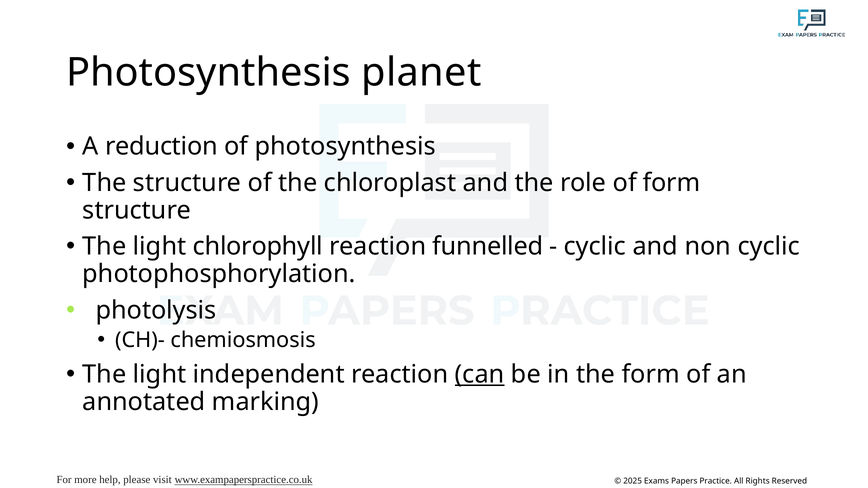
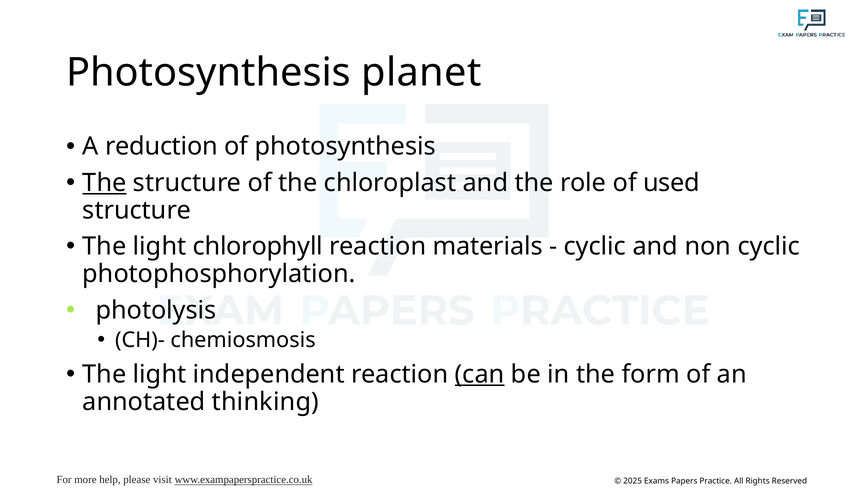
The at (104, 183) underline: none -> present
of form: form -> used
funnelled: funnelled -> materials
marking: marking -> thinking
